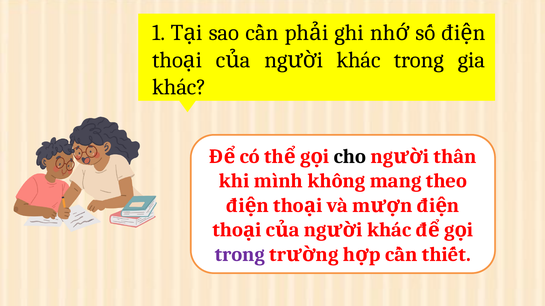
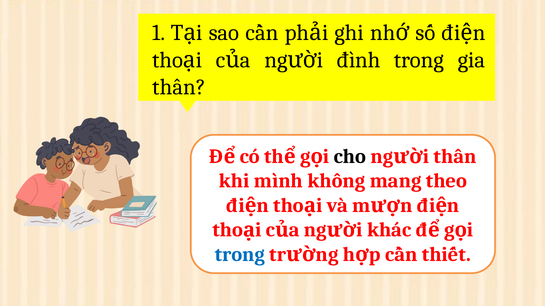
khác at (359, 60): khác -> đình
khác at (179, 87): khác -> thân
trong at (240, 255) colour: purple -> blue
